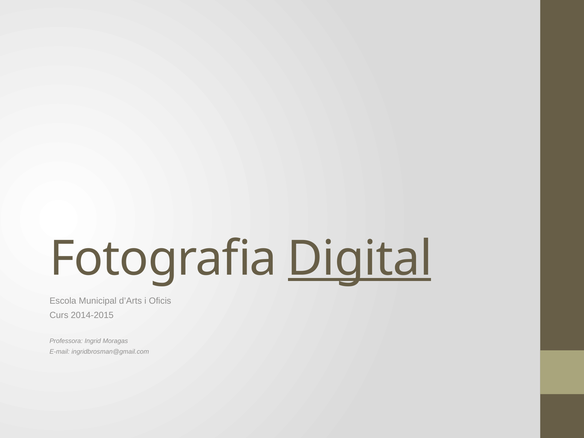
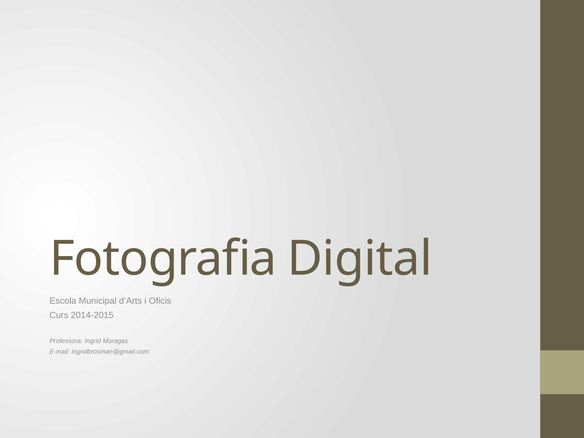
Digital underline: present -> none
